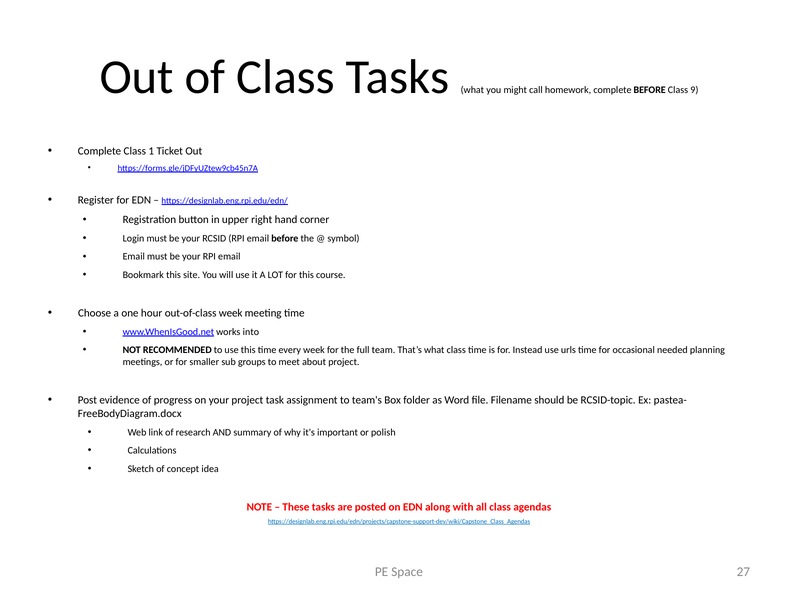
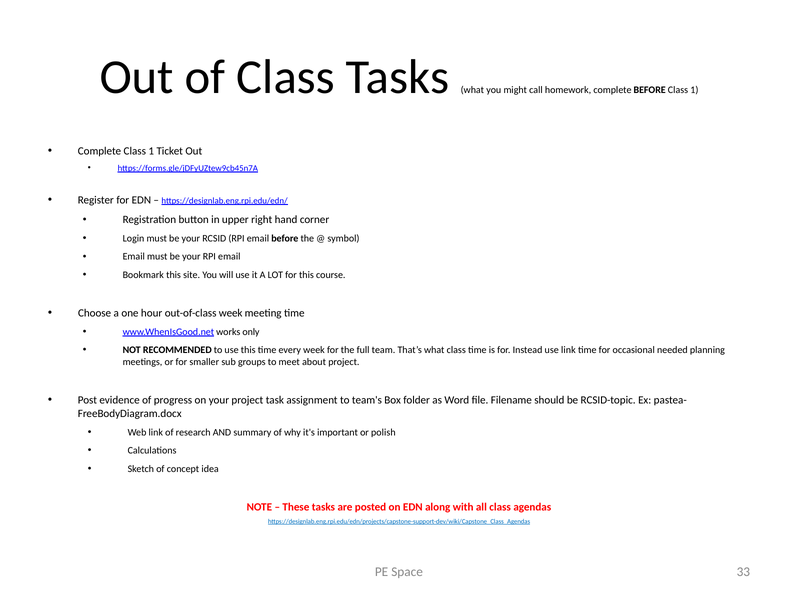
BEFORE Class 9: 9 -> 1
into: into -> only
use urls: urls -> link
27: 27 -> 33
